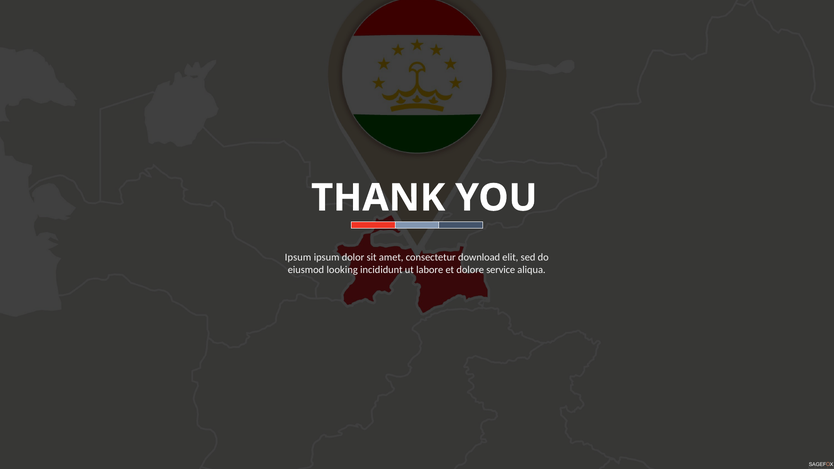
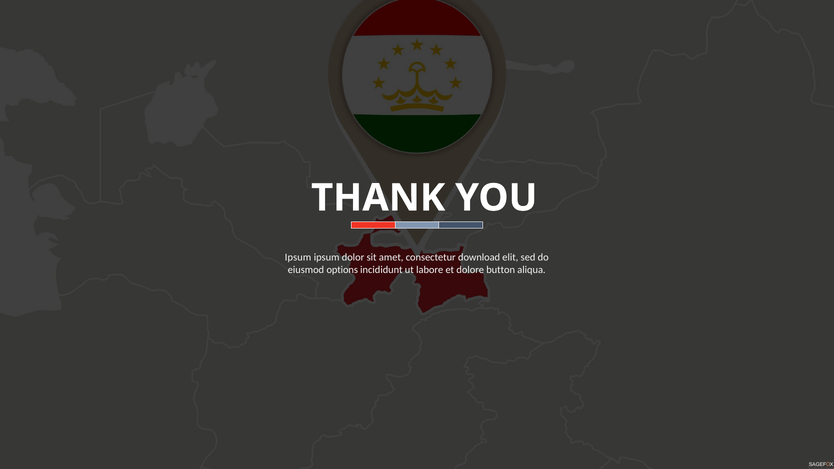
looking: looking -> options
service: service -> button
